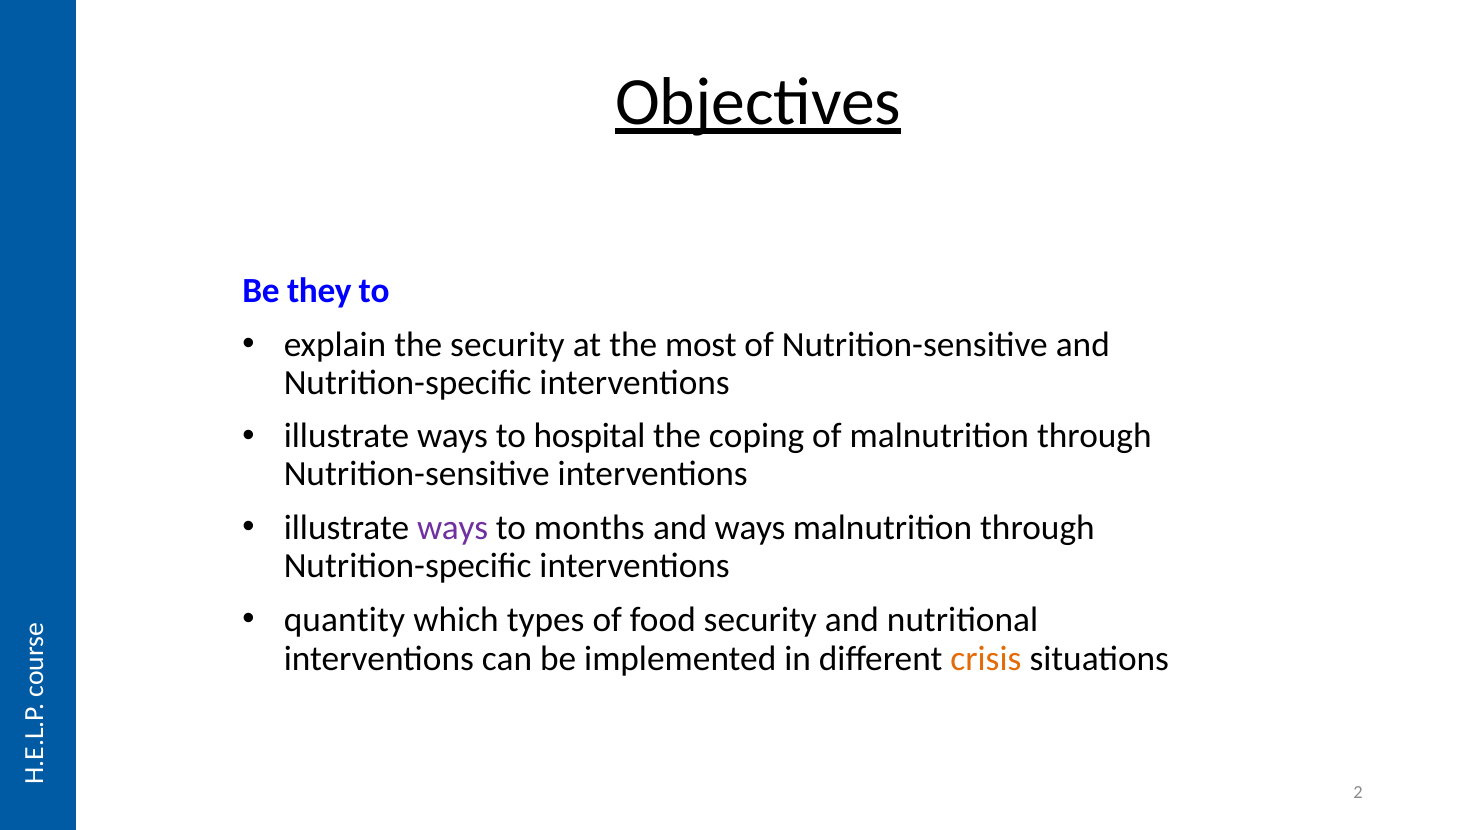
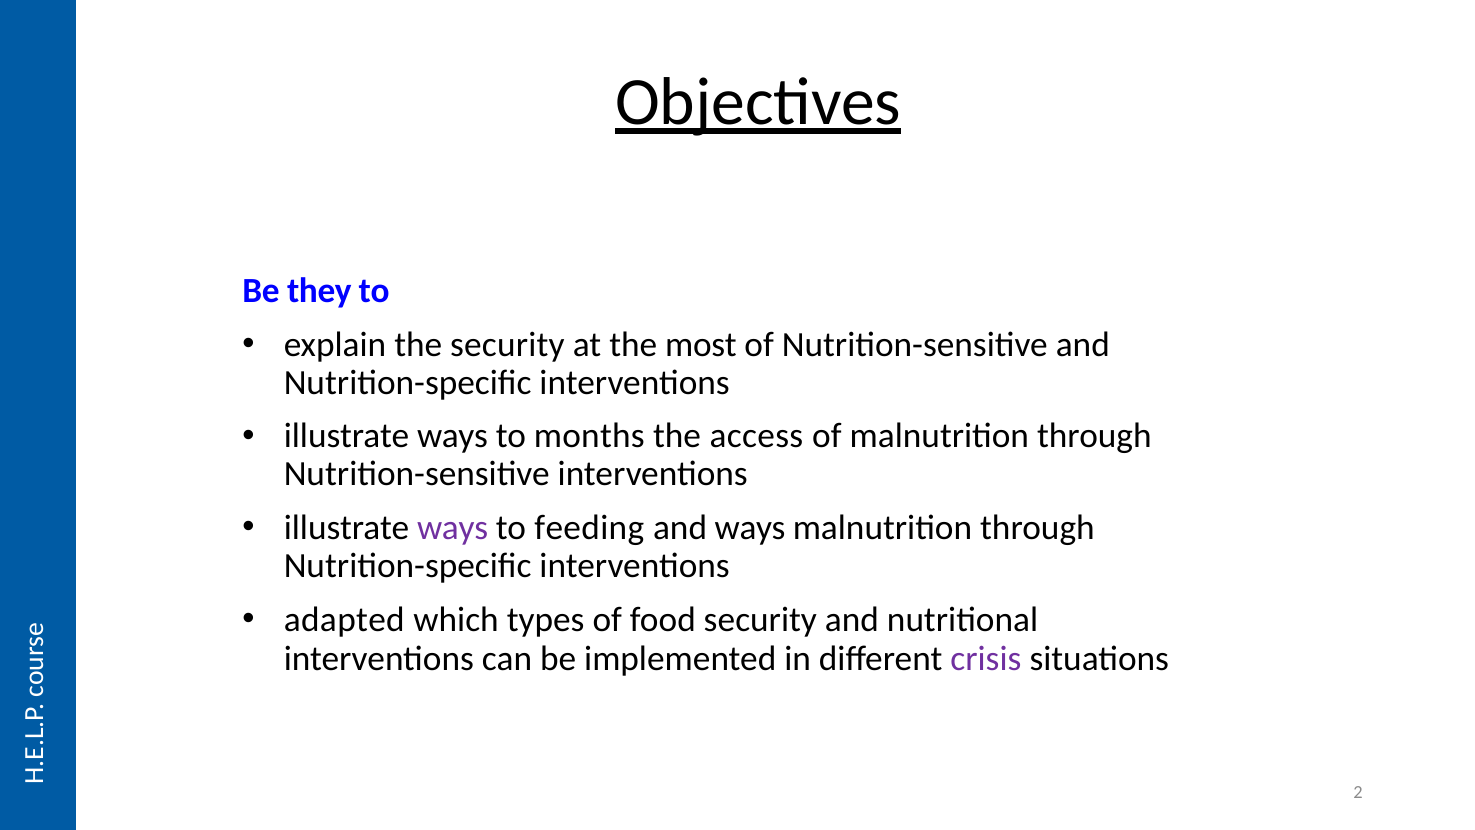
hospital: hospital -> months
coping: coping -> access
months: months -> feeding
quantity: quantity -> adapted
crisis colour: orange -> purple
